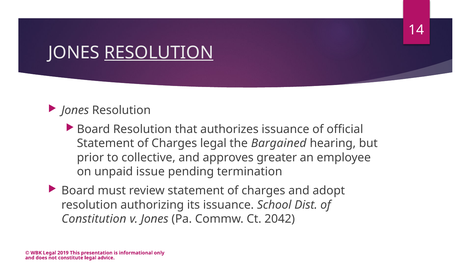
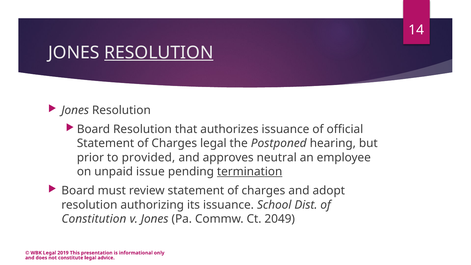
Bargained: Bargained -> Postponed
collective: collective -> provided
greater: greater -> neutral
termination underline: none -> present
2042: 2042 -> 2049
